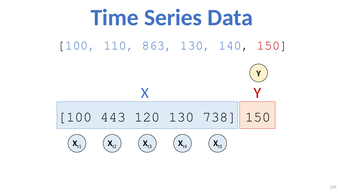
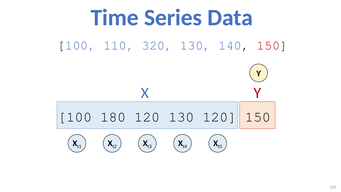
863: 863 -> 320
443: 443 -> 180
130 738: 738 -> 120
